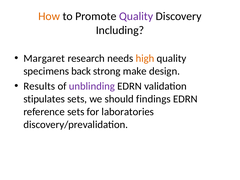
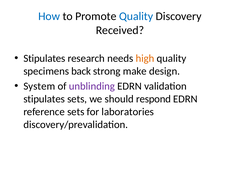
How colour: orange -> blue
Quality at (136, 16) colour: purple -> blue
Including: Including -> Received
Margaret at (44, 58): Margaret -> Stipulates
Results: Results -> System
findings: findings -> respond
